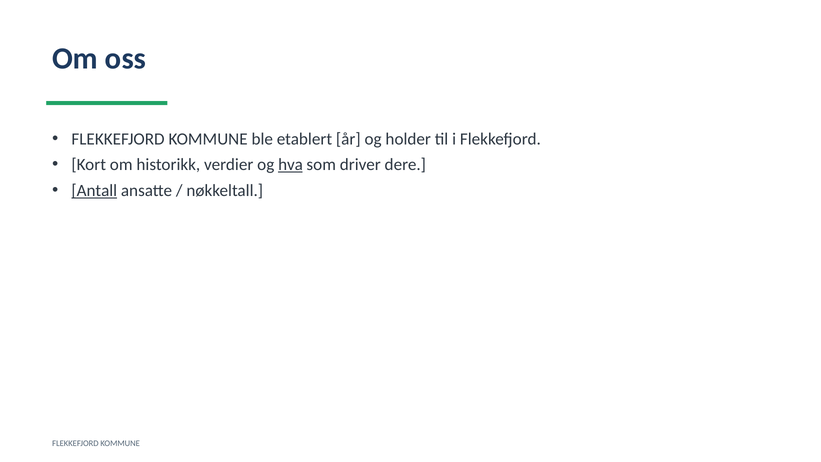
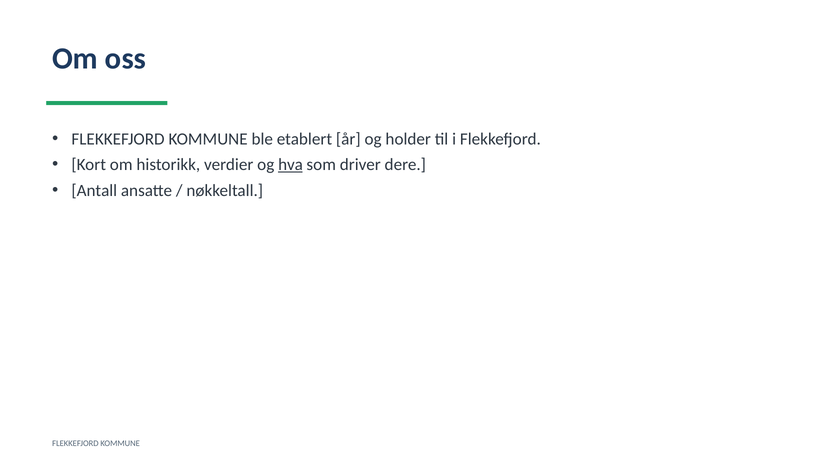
Antall underline: present -> none
